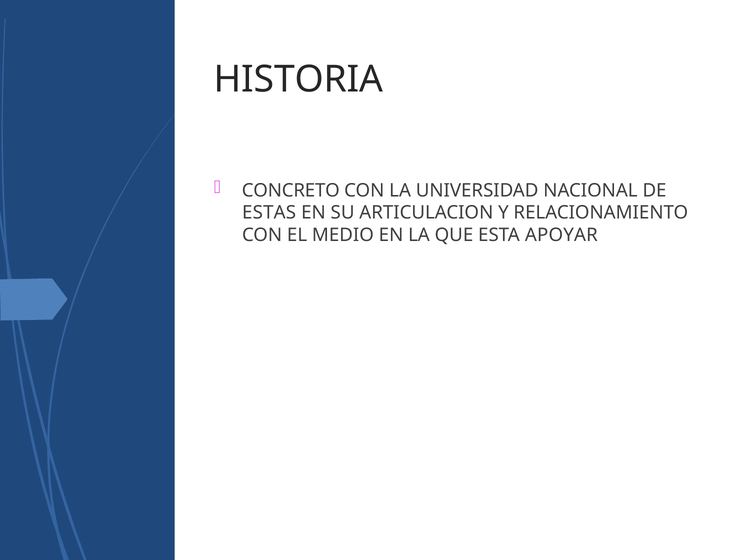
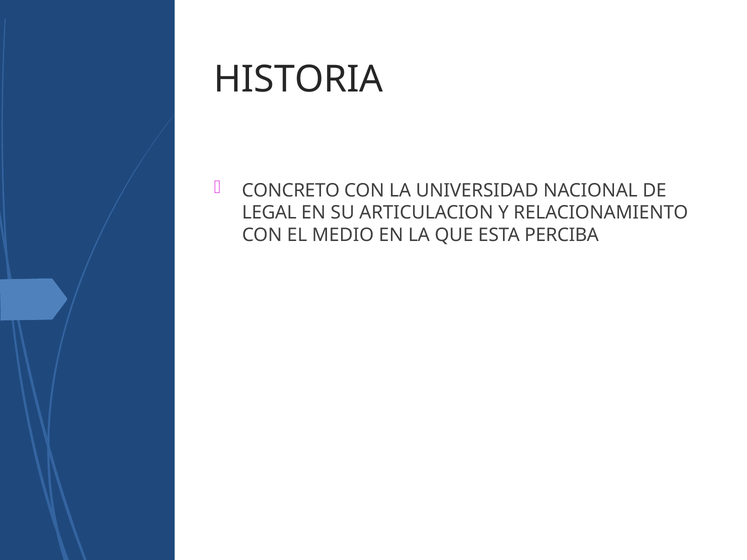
ESTAS: ESTAS -> LEGAL
APOYAR: APOYAR -> PERCIBA
